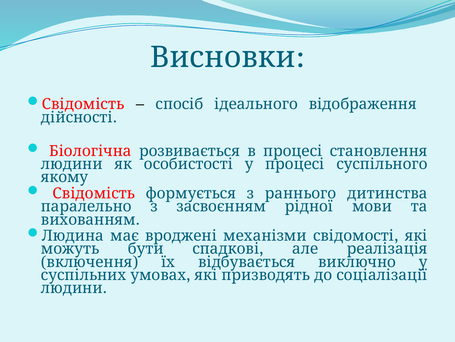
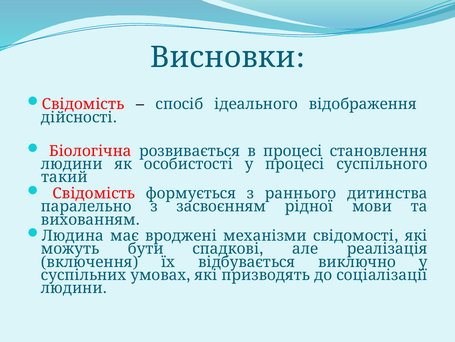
якому: якому -> такий
